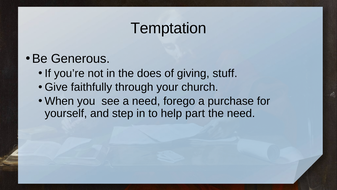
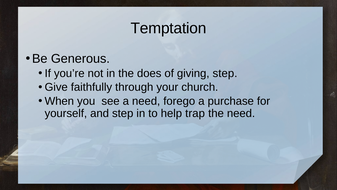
giving stuff: stuff -> step
part: part -> trap
